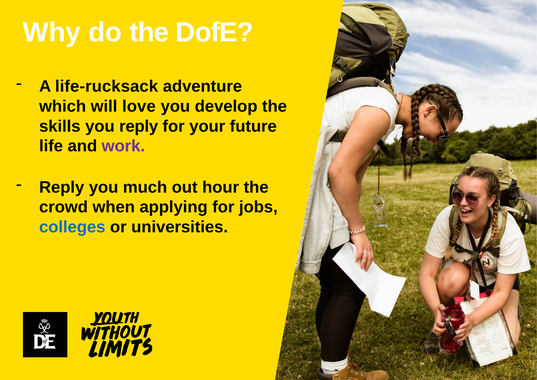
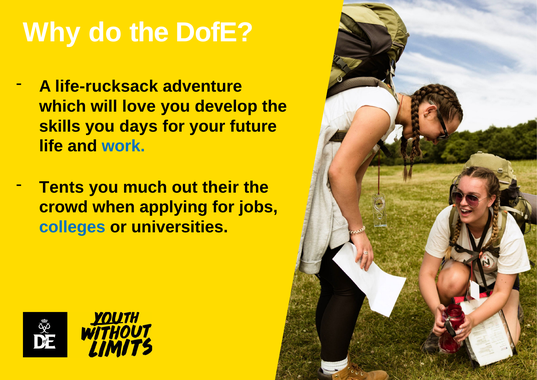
you reply: reply -> days
work colour: purple -> blue
Reply at (62, 187): Reply -> Tents
hour: hour -> their
